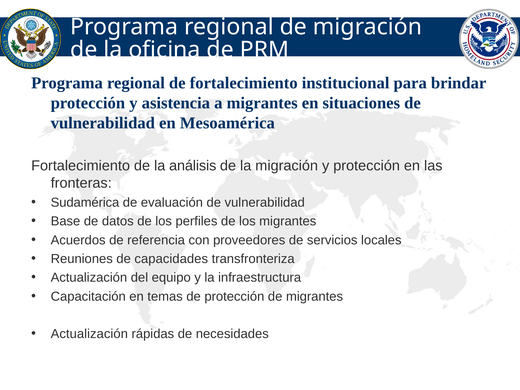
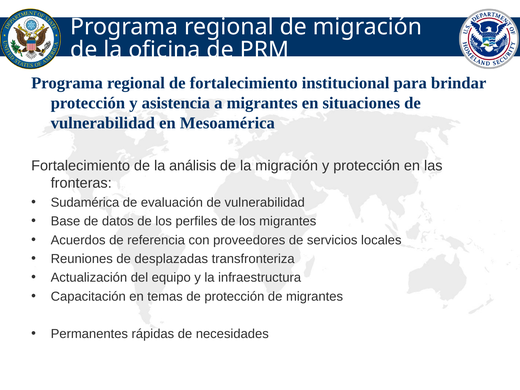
capacidades: capacidades -> desplazadas
Actualización at (89, 334): Actualización -> Permanentes
